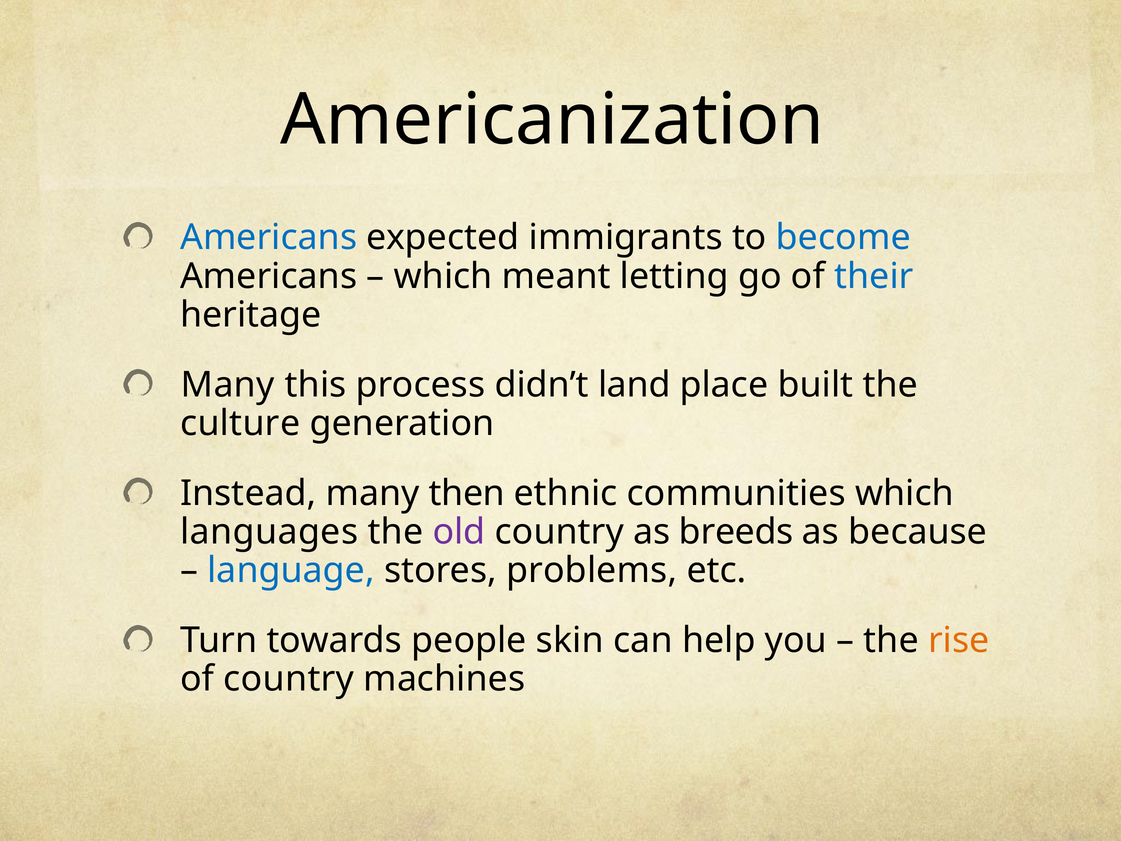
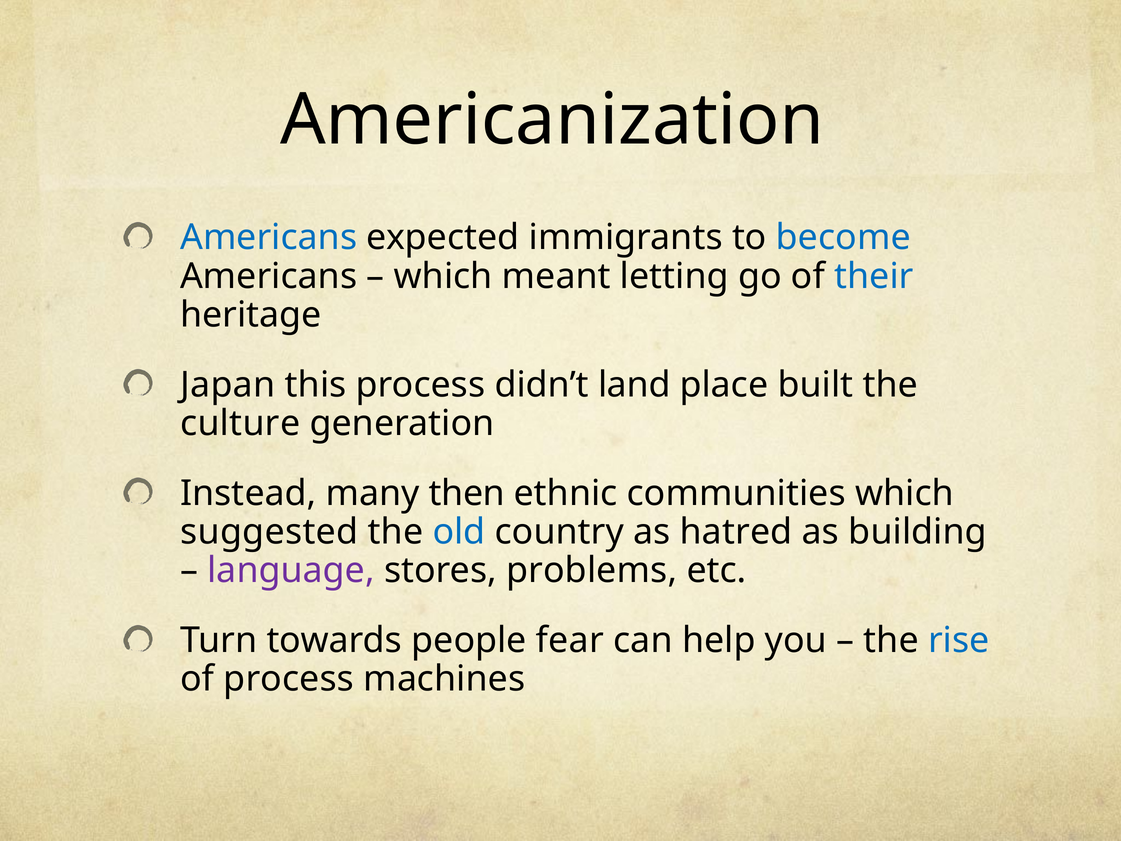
Many at (228, 385): Many -> Japan
languages: languages -> suggested
old colour: purple -> blue
breeds: breeds -> hatred
because: because -> building
language colour: blue -> purple
skin: skin -> fear
rise colour: orange -> blue
of country: country -> process
